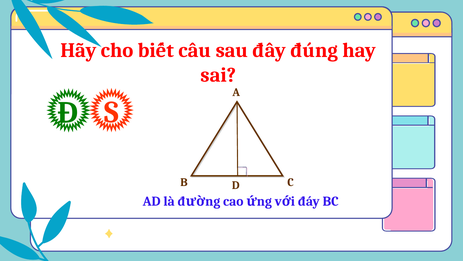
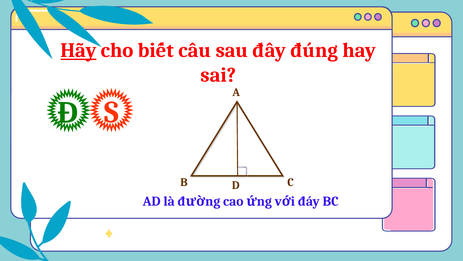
Hãy underline: none -> present
